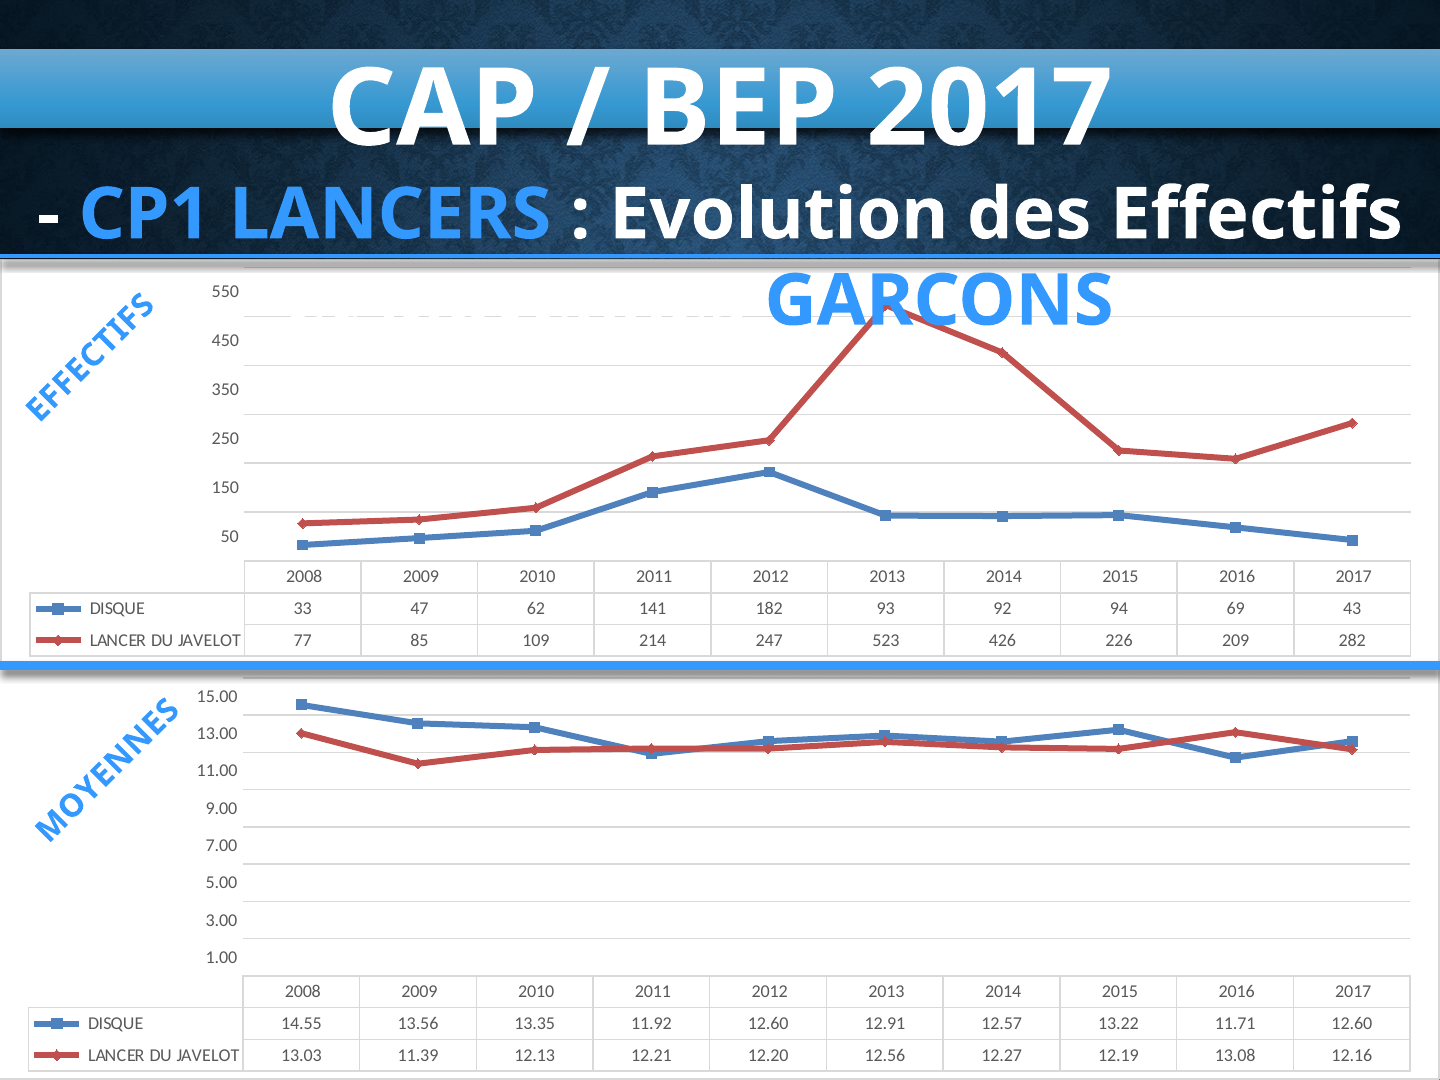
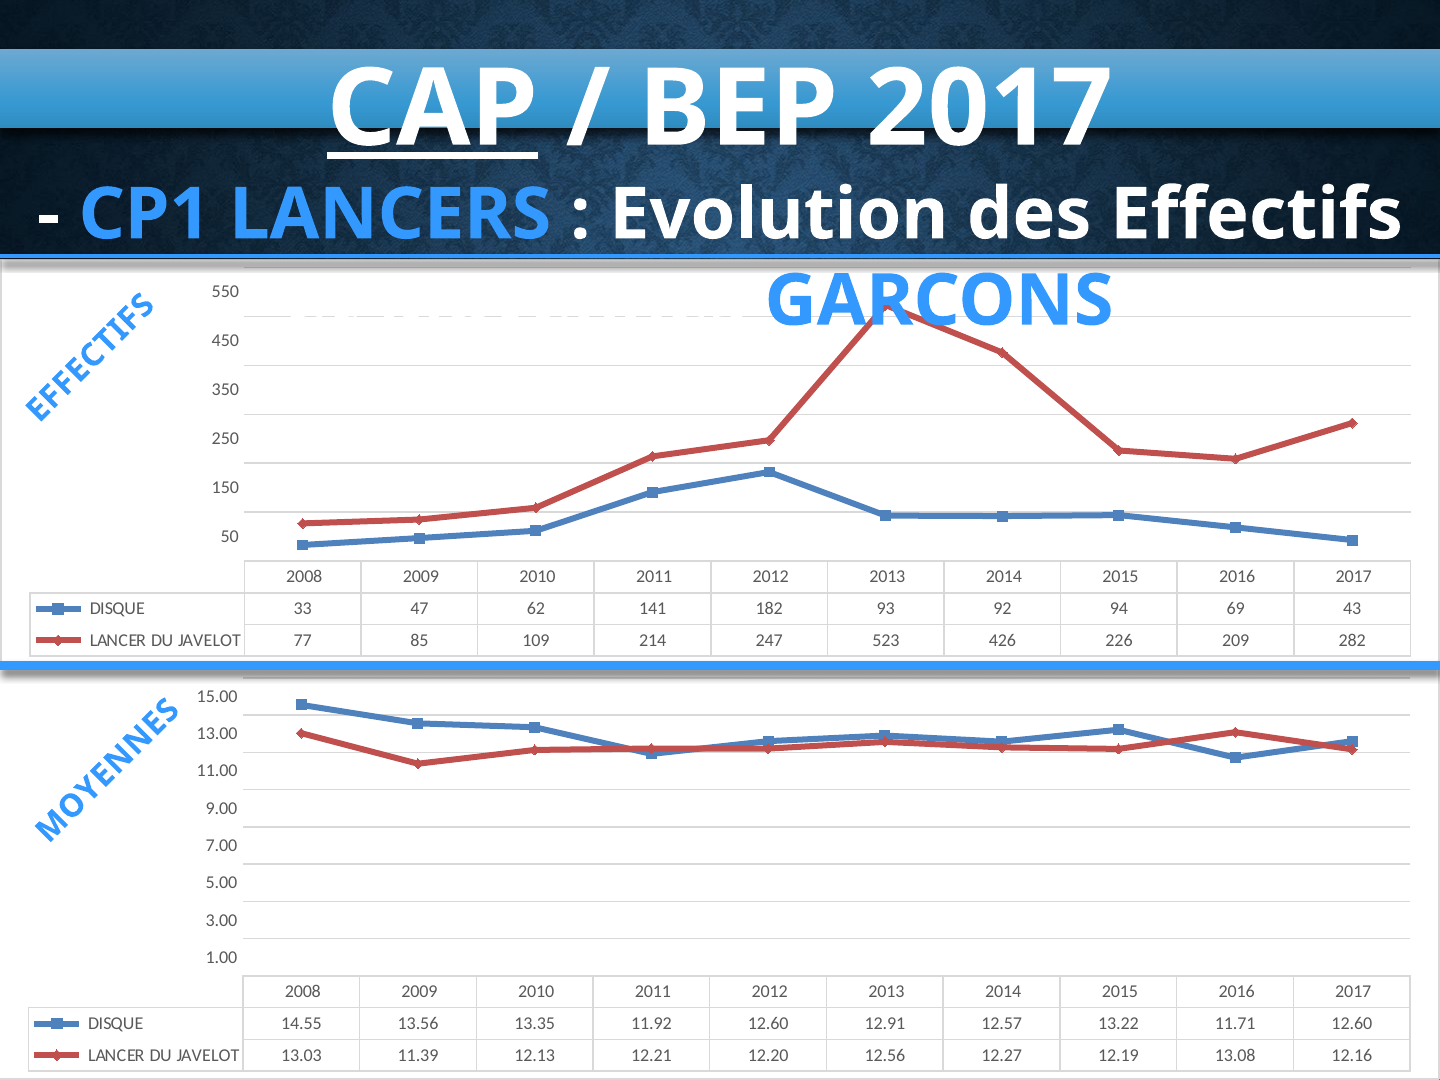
CAP underline: none -> present
